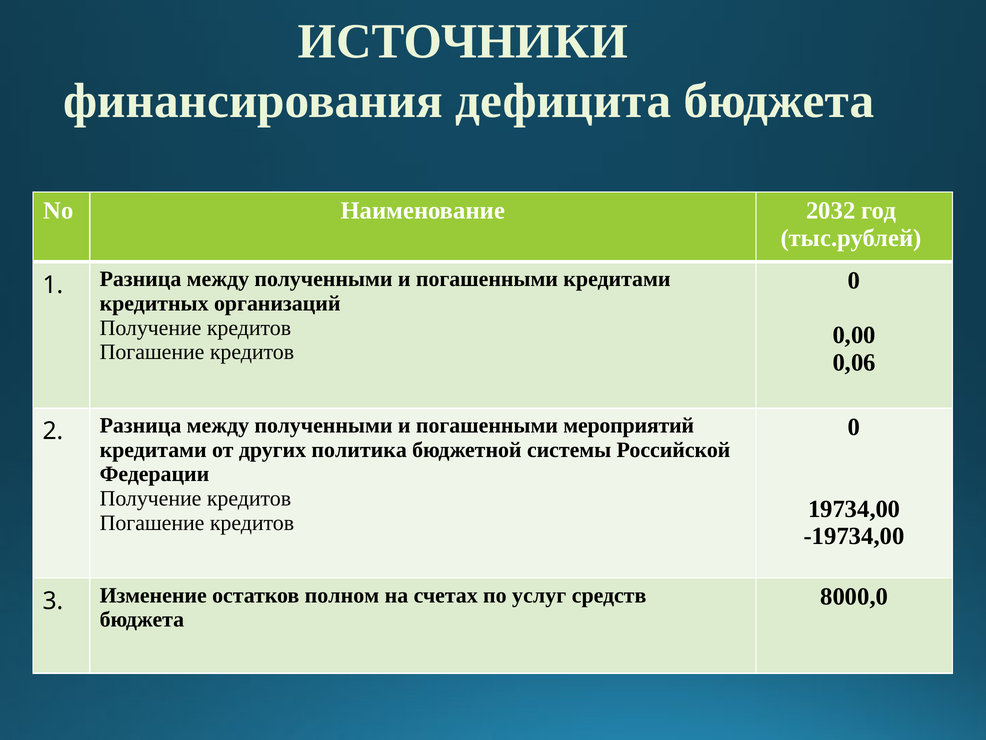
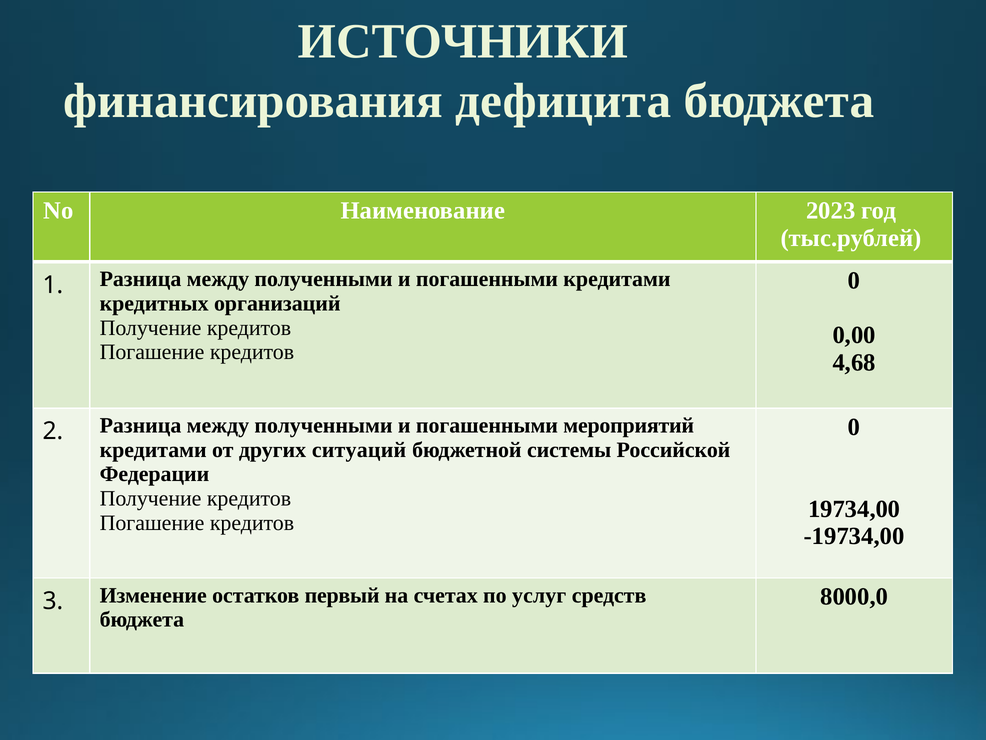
2032: 2032 -> 2023
0,06: 0,06 -> 4,68
политика: политика -> ситуаций
полном: полном -> первый
